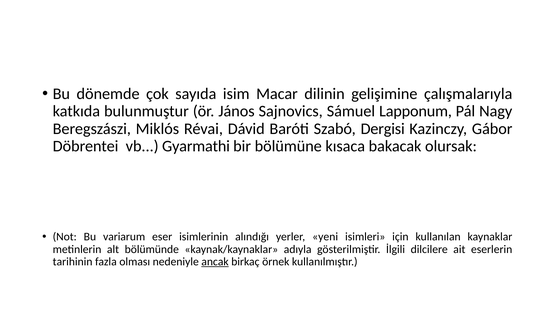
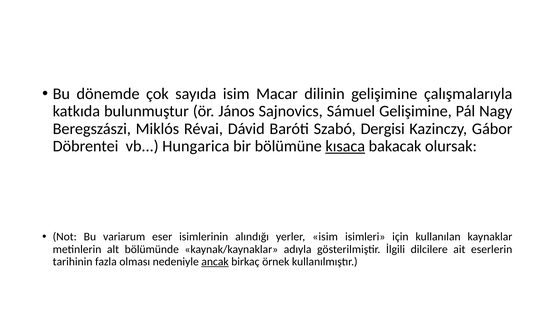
Sámuel Lapponum: Lapponum -> Gelişimine
Gyarmathi: Gyarmathi -> Hungarica
kısaca underline: none -> present
yerler yeni: yeni -> isim
